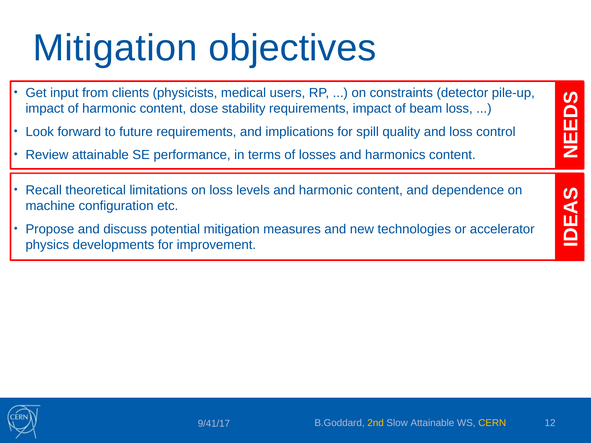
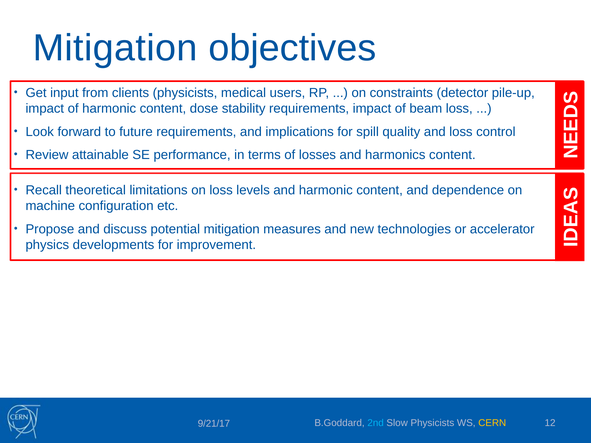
2nd colour: yellow -> light blue
Slow Attainable: Attainable -> Physicists
9/41/17: 9/41/17 -> 9/21/17
